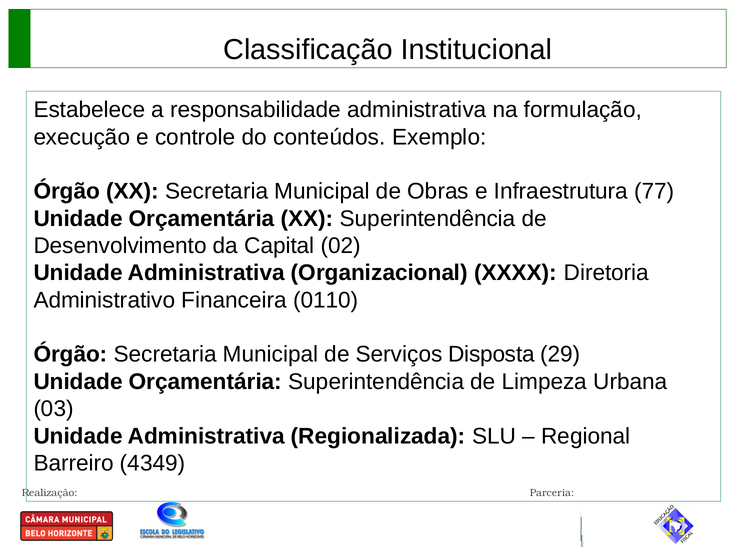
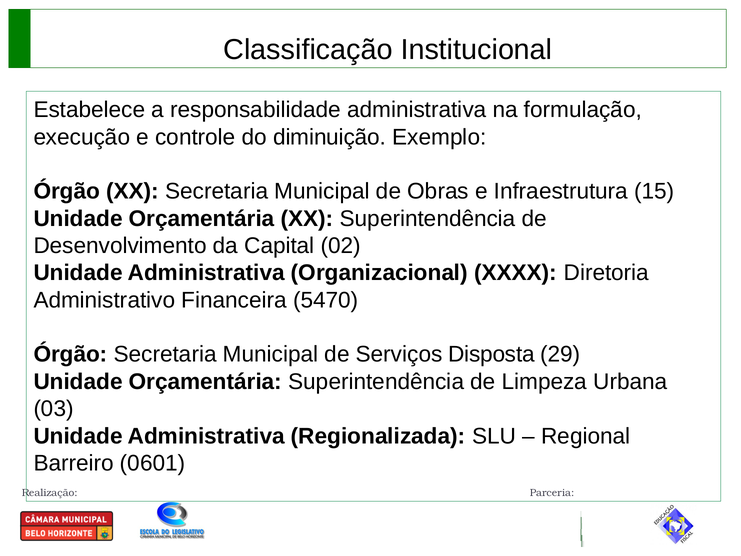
conteúdos: conteúdos -> diminuição
77: 77 -> 15
0110: 0110 -> 5470
4349: 4349 -> 0601
